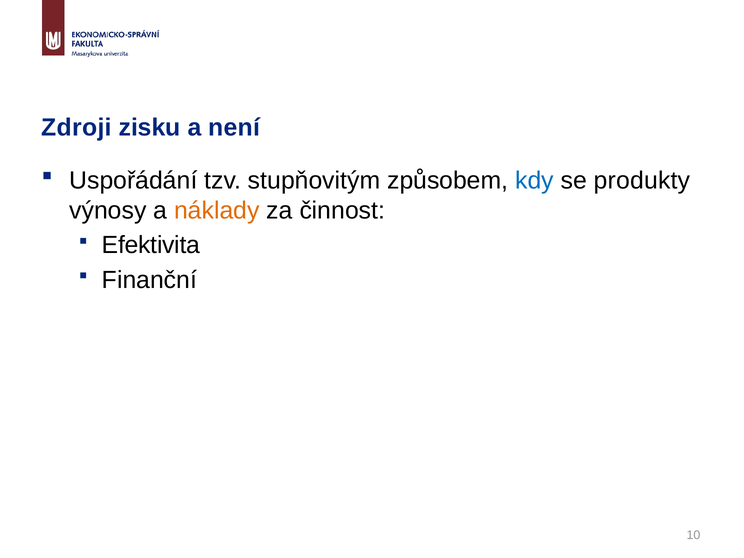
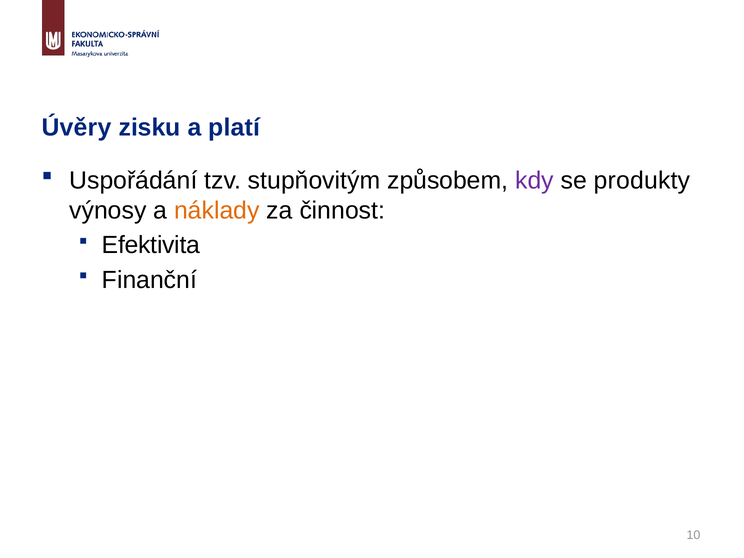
Zdroji: Zdroji -> Úvěry
není: není -> platí
kdy colour: blue -> purple
